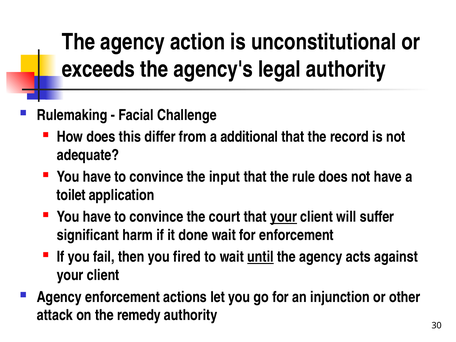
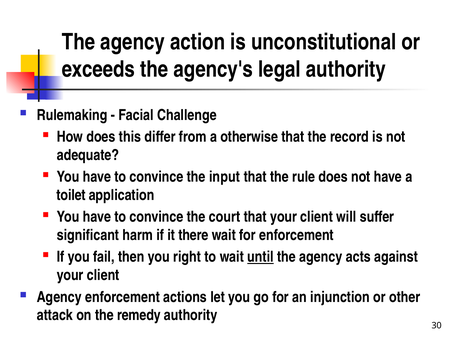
additional: additional -> otherwise
your at (284, 217) underline: present -> none
done: done -> there
fired: fired -> right
